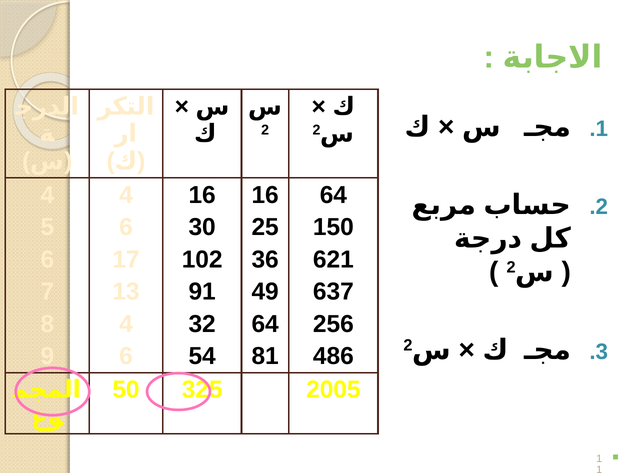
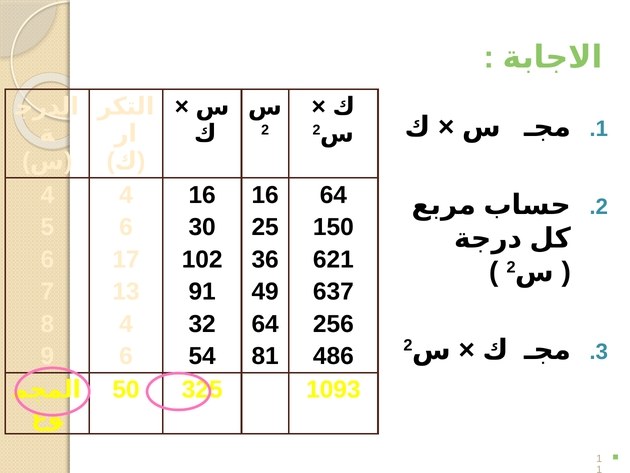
2005: 2005 -> 1093
